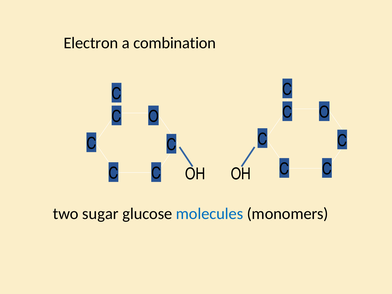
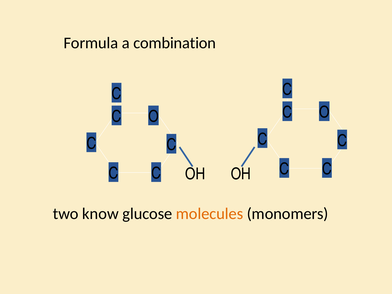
Electron: Electron -> Formula
sugar: sugar -> know
molecules colour: blue -> orange
